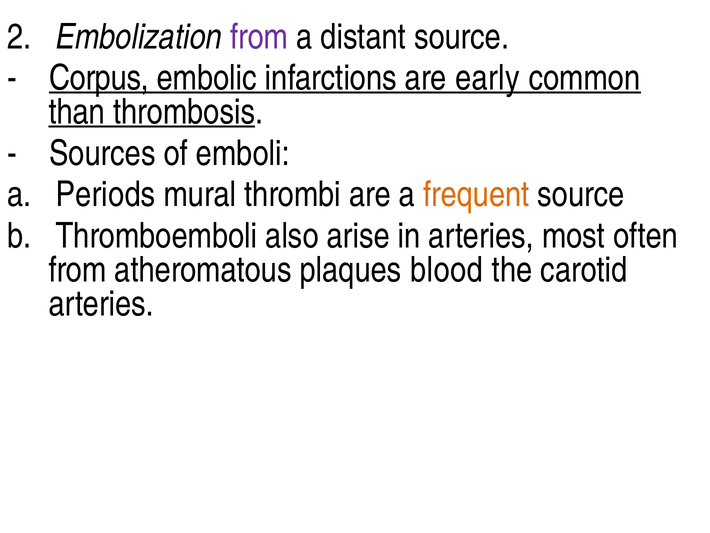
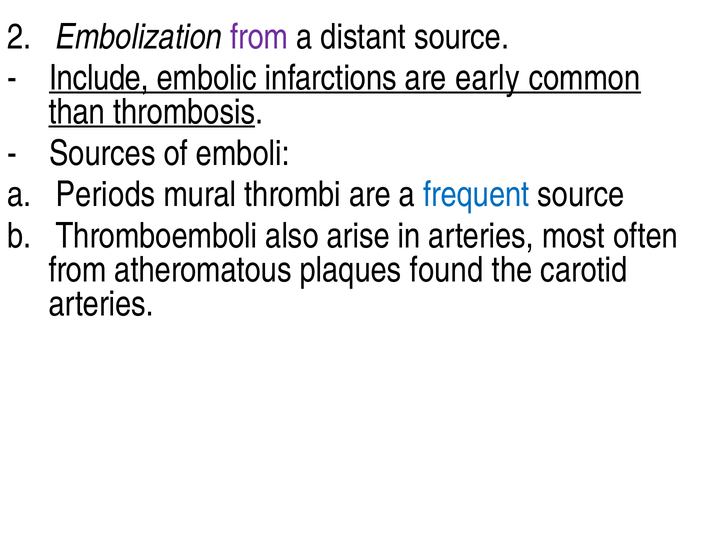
Corpus: Corpus -> Include
frequent colour: orange -> blue
blood: blood -> found
